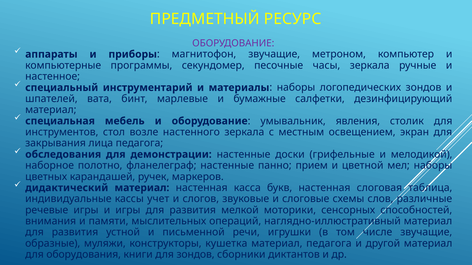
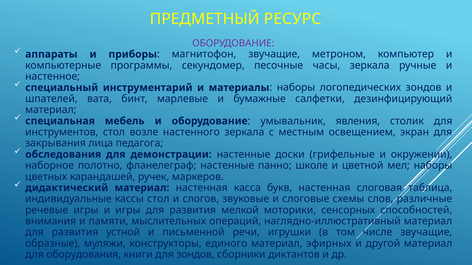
мелодикой: мелодикой -> окружении
прием: прием -> школе
кассы учет: учет -> стол
кушетка: кушетка -> единого
материал педагога: педагога -> эфирных
